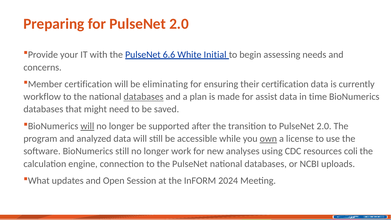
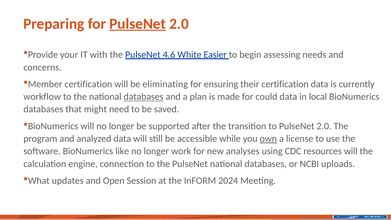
PulseNet at (138, 24) underline: none -> present
6.6: 6.6 -> 4.6
Initial: Initial -> Easier
assist: assist -> could
time: time -> local
will at (87, 126) underline: present -> none
BioNumerics still: still -> like
resources coli: coli -> will
